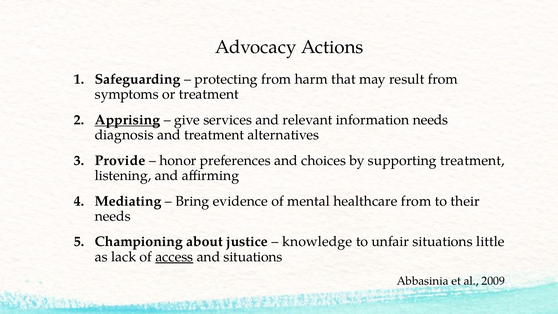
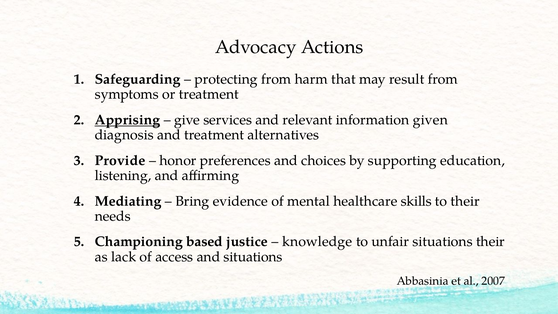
information needs: needs -> given
supporting treatment: treatment -> education
healthcare from: from -> skills
about: about -> based
situations little: little -> their
access underline: present -> none
2009: 2009 -> 2007
